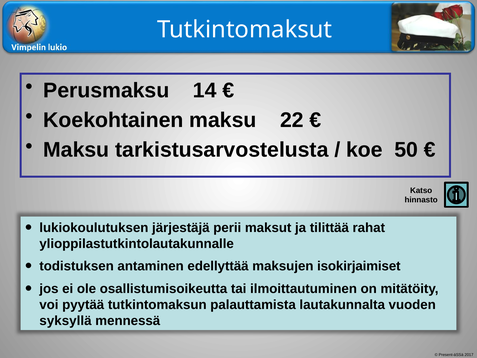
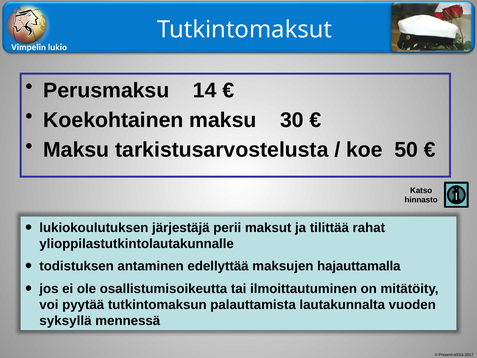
22: 22 -> 30
isokirjaimiset: isokirjaimiset -> hajauttamalla
